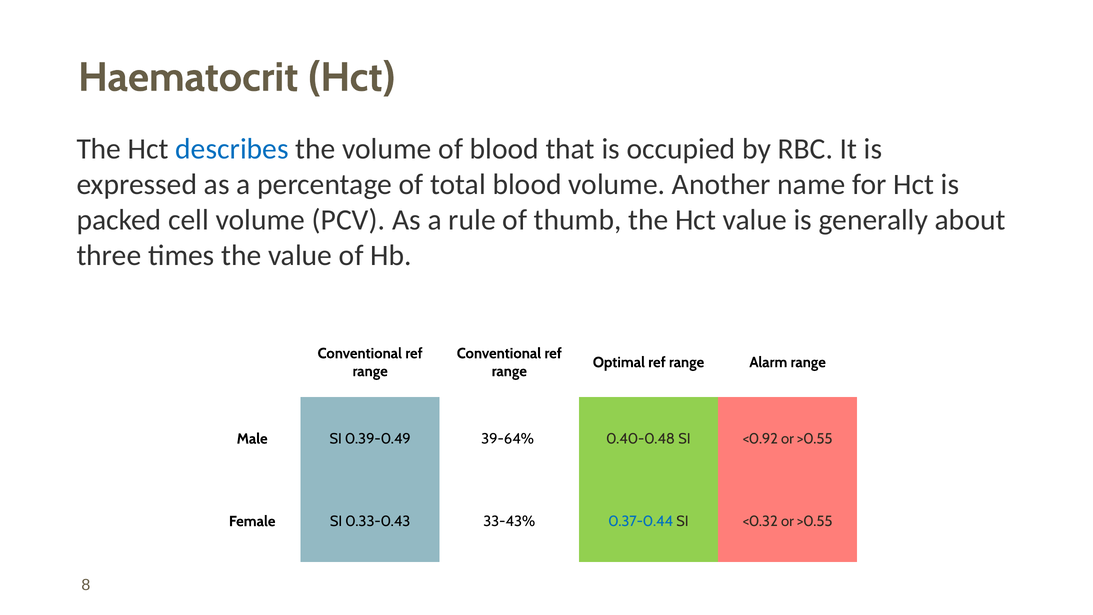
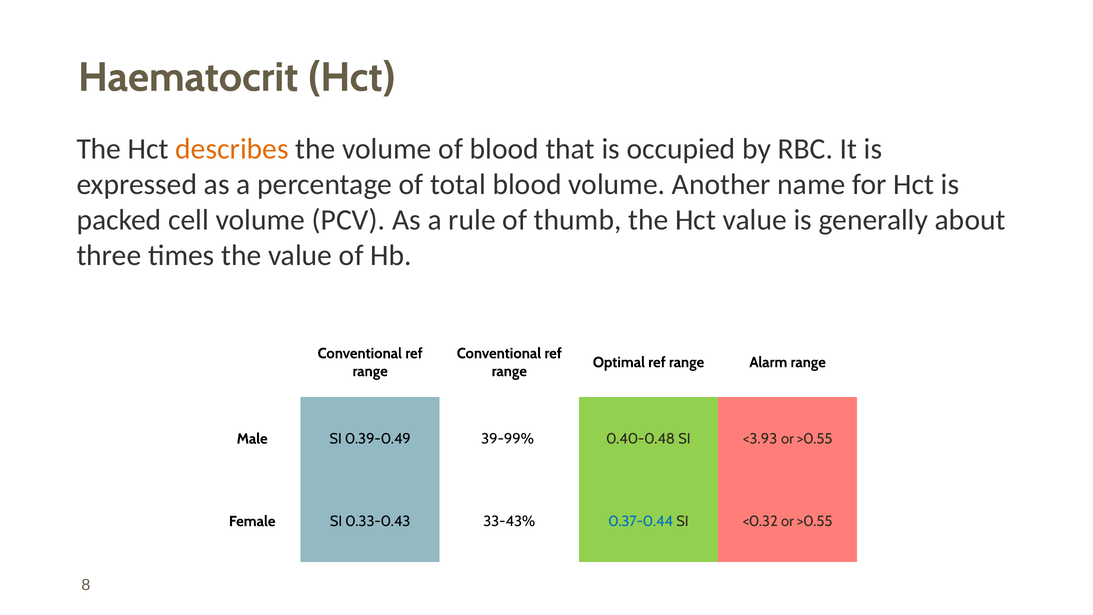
describes colour: blue -> orange
39-64%: 39-64% -> 39-99%
<0.92: <0.92 -> <3.93
